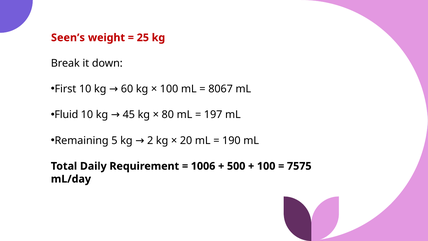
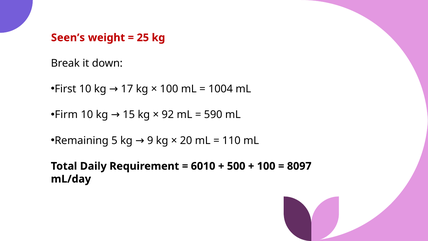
60: 60 -> 17
8067: 8067 -> 1004
Fluid: Fluid -> Firm
45: 45 -> 15
80: 80 -> 92
197: 197 -> 590
2: 2 -> 9
190: 190 -> 110
1006: 1006 -> 6010
7575: 7575 -> 8097
